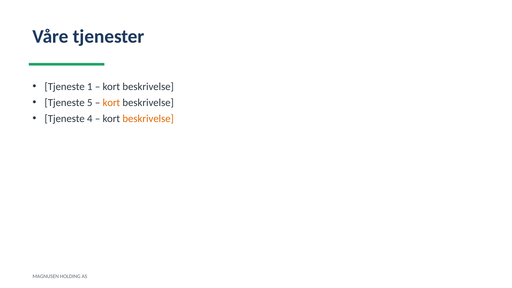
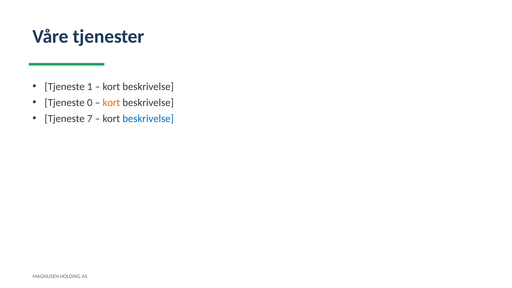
5: 5 -> 0
4: 4 -> 7
beskrivelse at (148, 119) colour: orange -> blue
